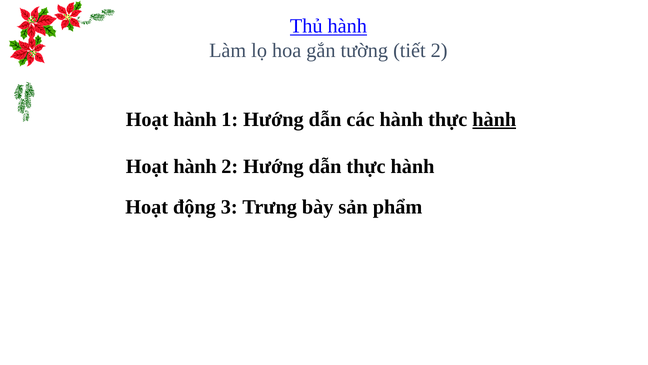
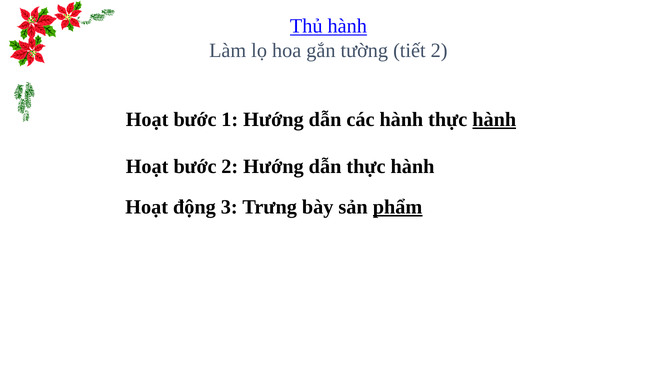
hành at (195, 119): hành -> bước
hành at (195, 166): hành -> bước
phẩm underline: none -> present
